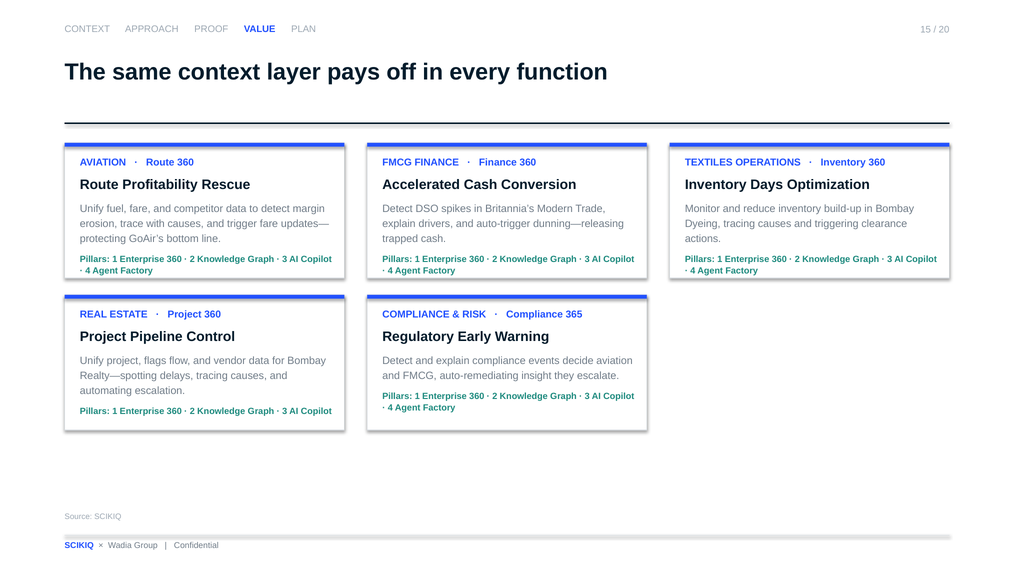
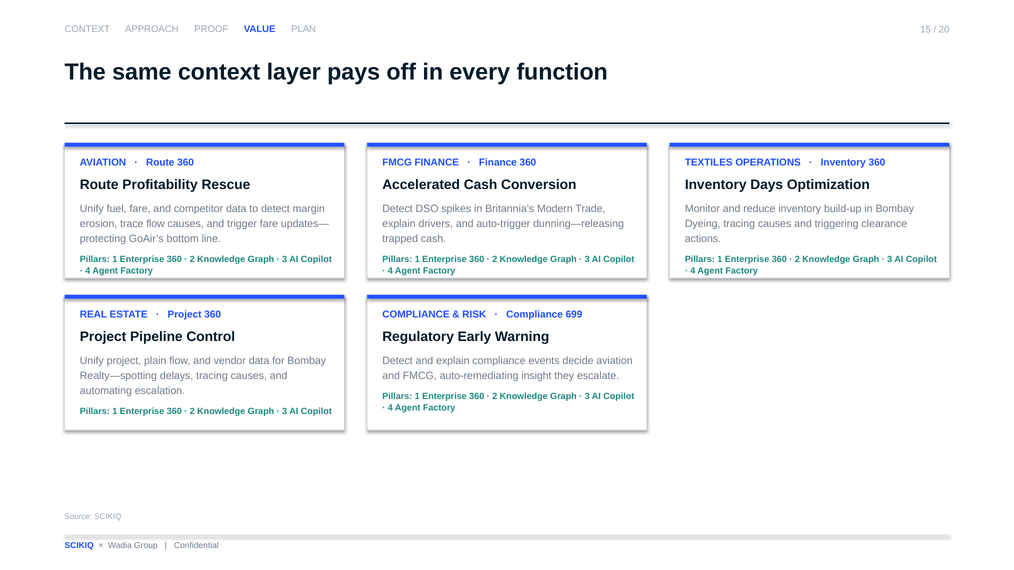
trace with: with -> flow
365: 365 -> 699
flags: flags -> plain
